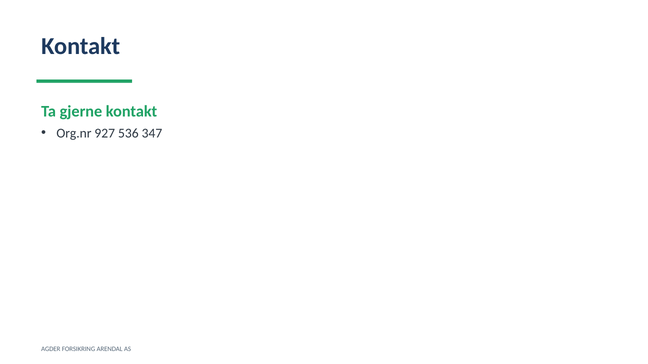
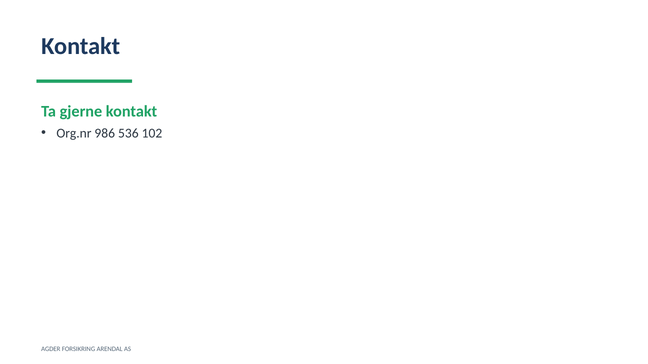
927: 927 -> 986
347: 347 -> 102
